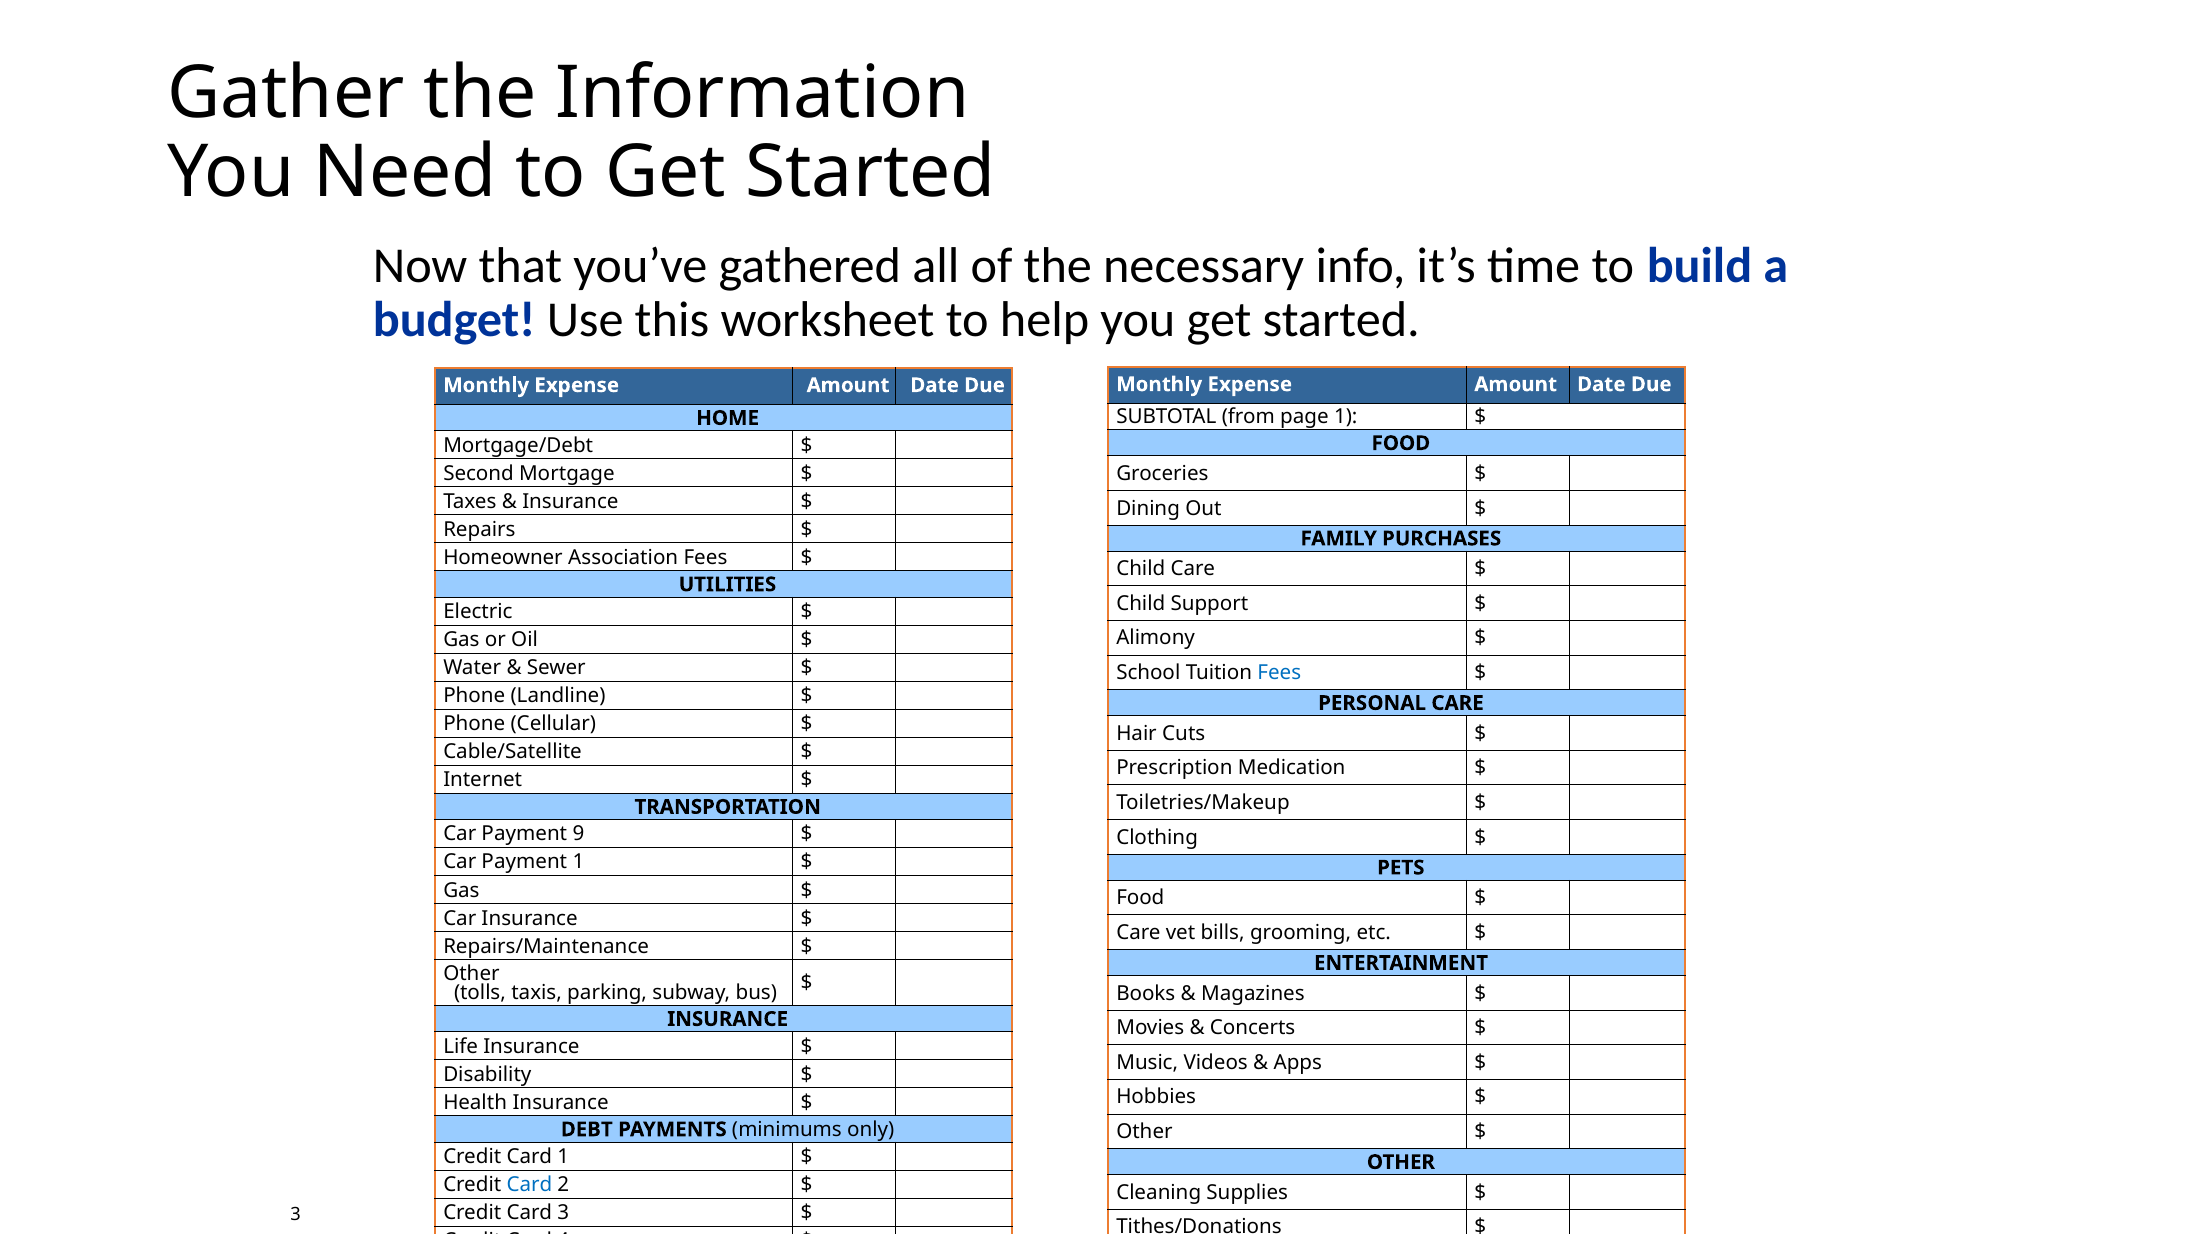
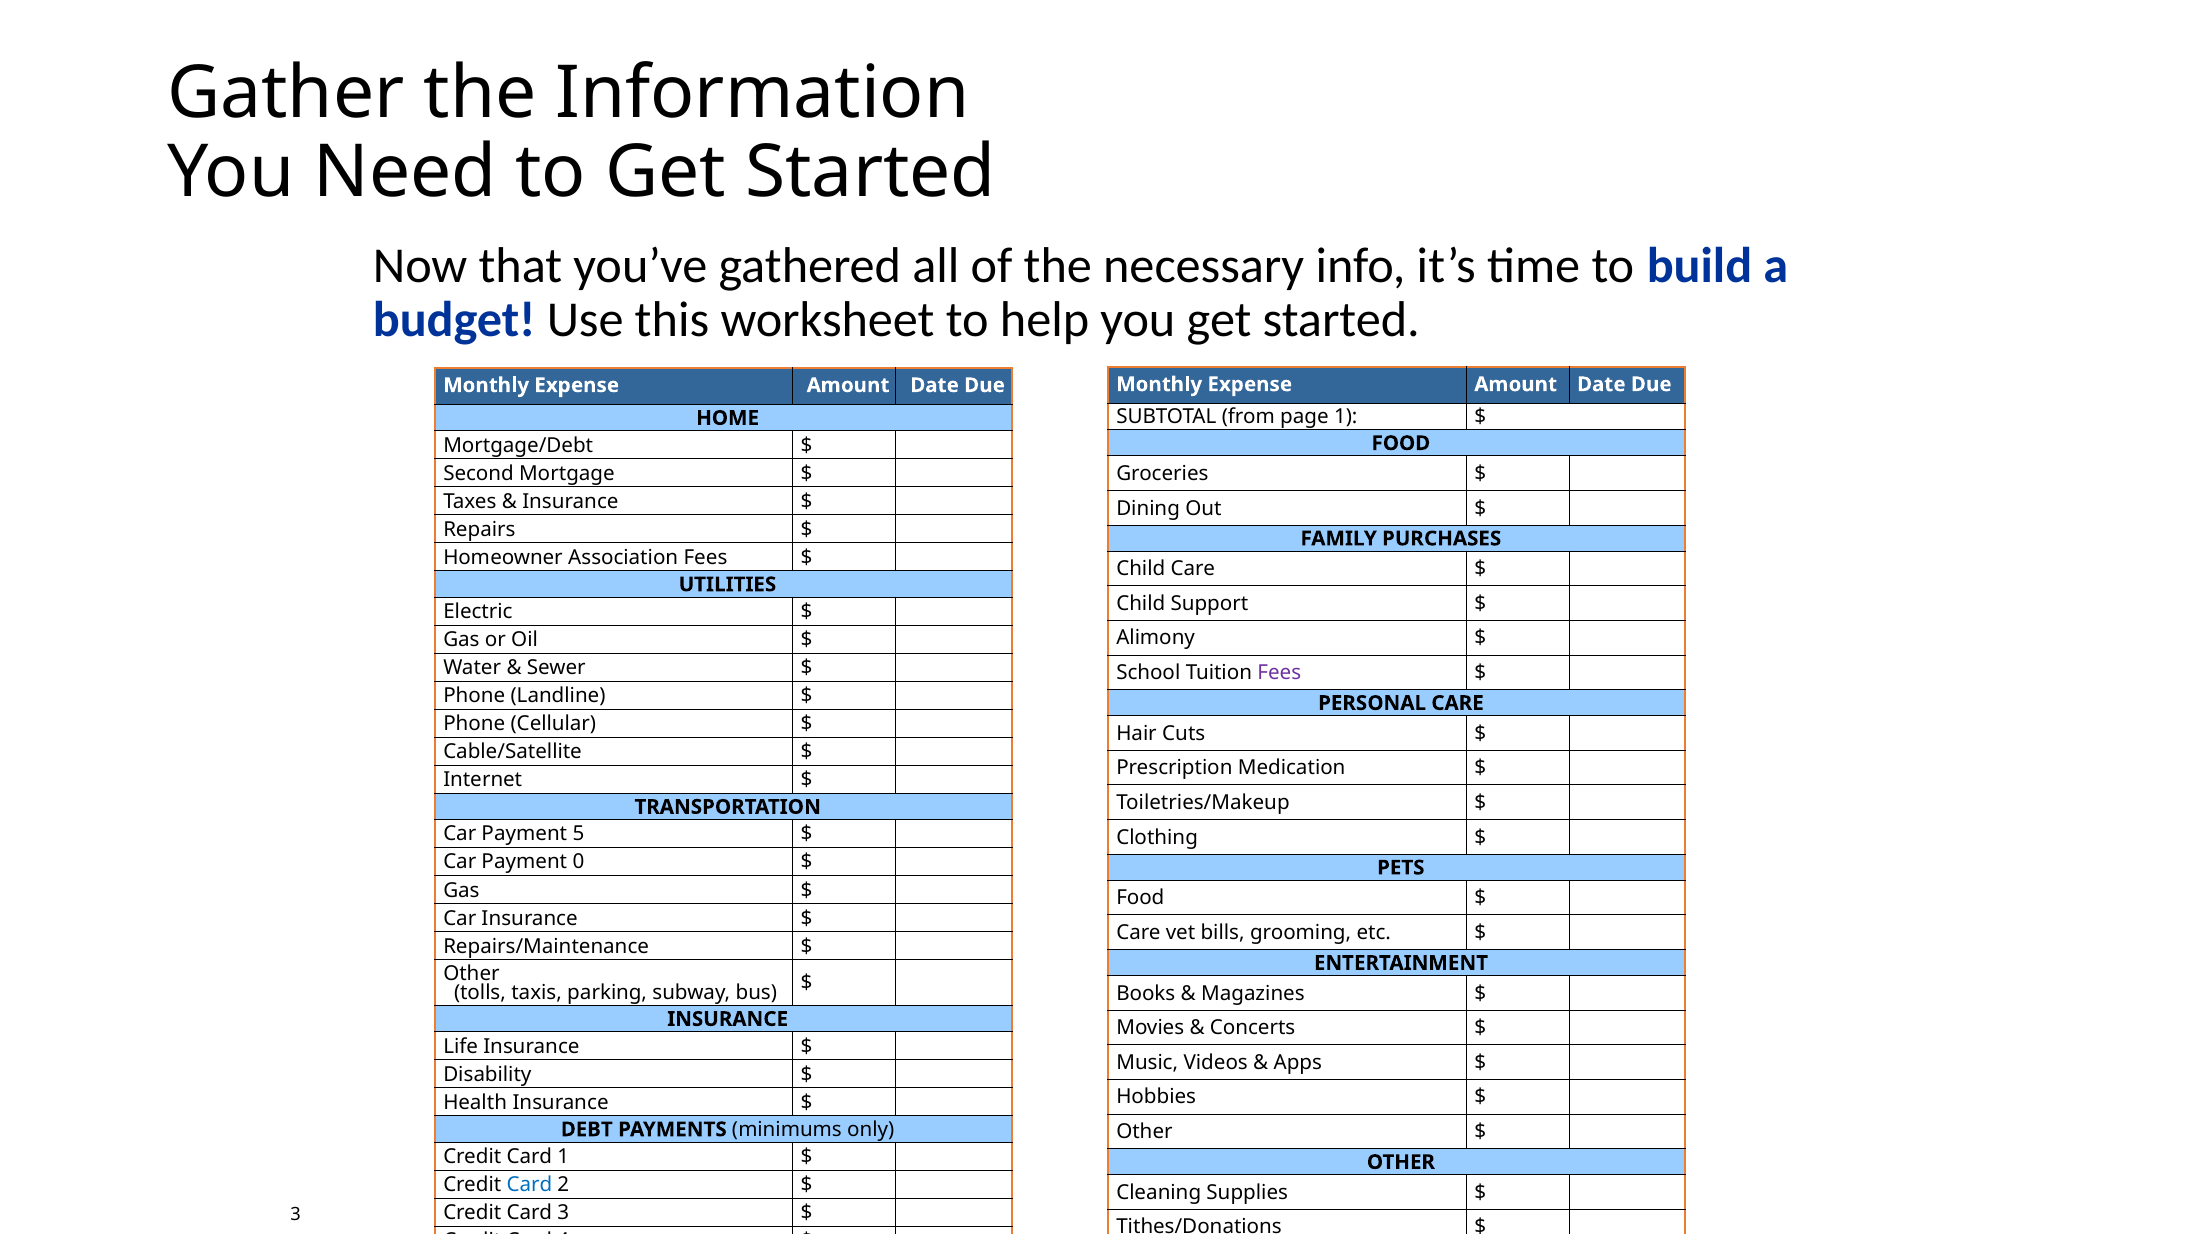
Fees at (1279, 673) colour: blue -> purple
9: 9 -> 5
Payment 1: 1 -> 0
